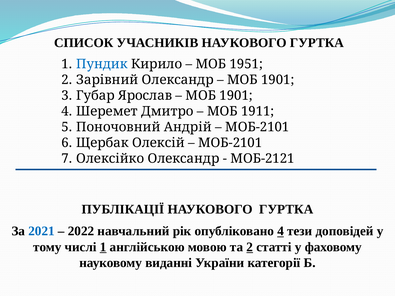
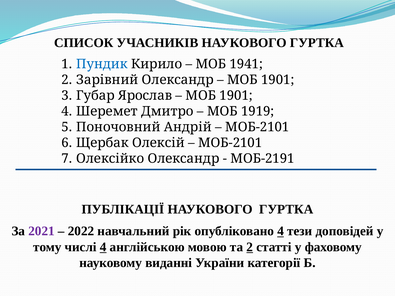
1951: 1951 -> 1941
1911: 1911 -> 1919
МОБ-2121: МОБ-2121 -> МОБ-2191
2021 colour: blue -> purple
числі 1: 1 -> 4
